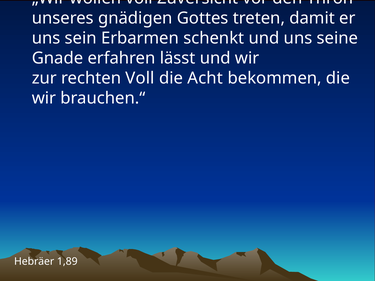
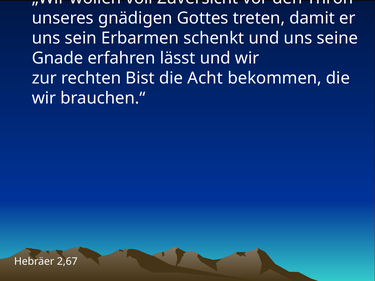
rechten Voll: Voll -> Bist
1,89: 1,89 -> 2,67
